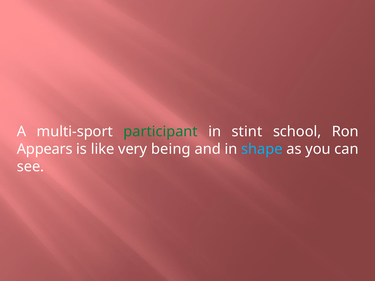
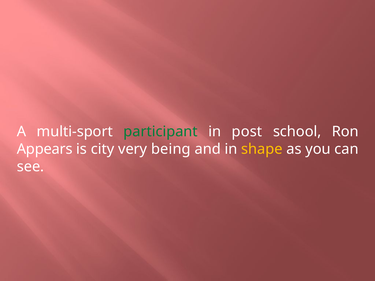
stint: stint -> post
like: like -> city
shape colour: light blue -> yellow
